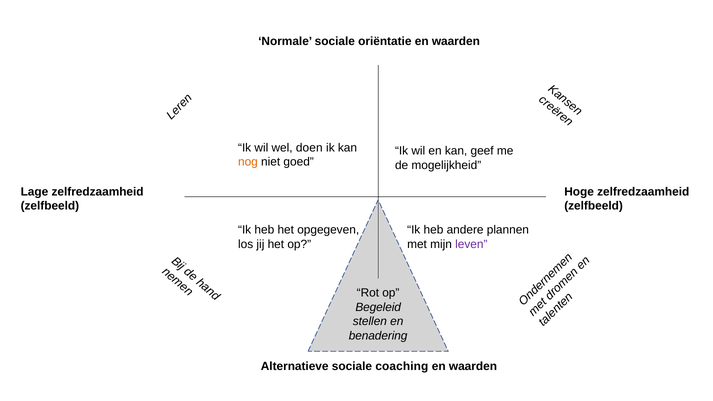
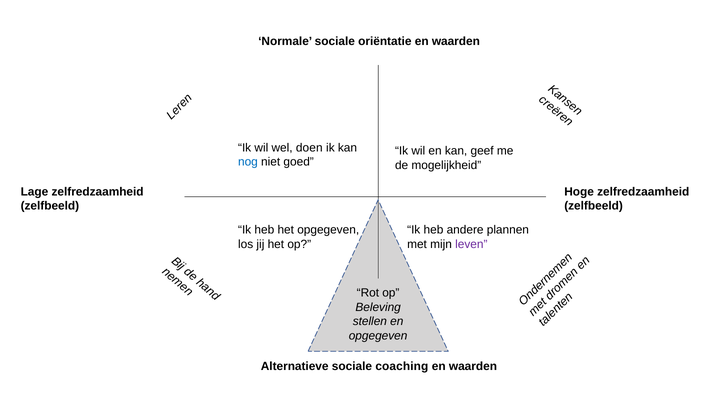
nog colour: orange -> blue
Begeleid: Begeleid -> Beleving
benadering at (378, 336): benadering -> opgegeven
